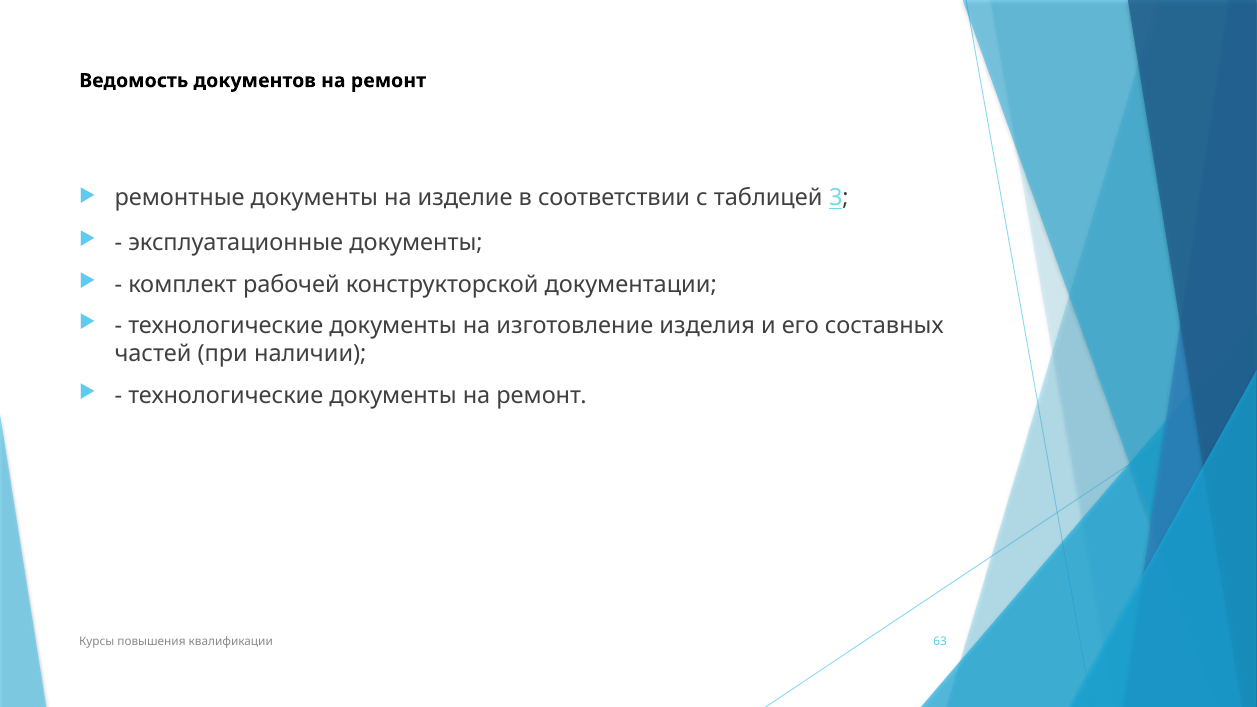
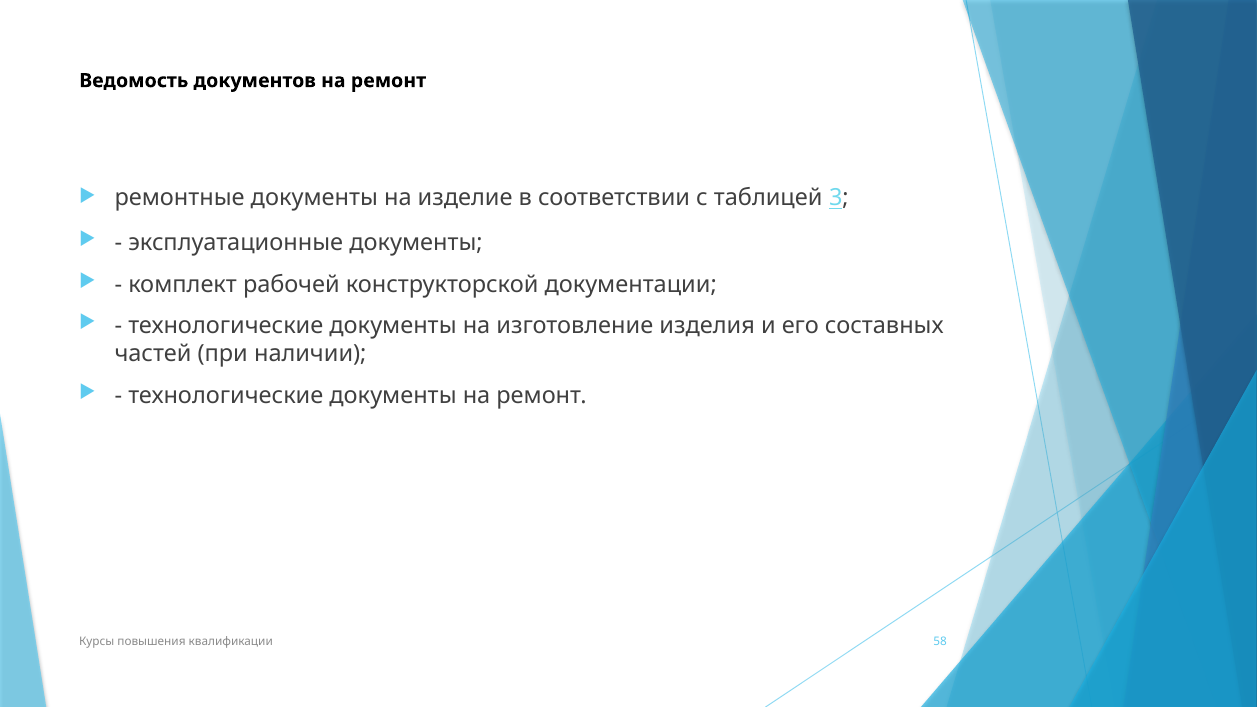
63: 63 -> 58
